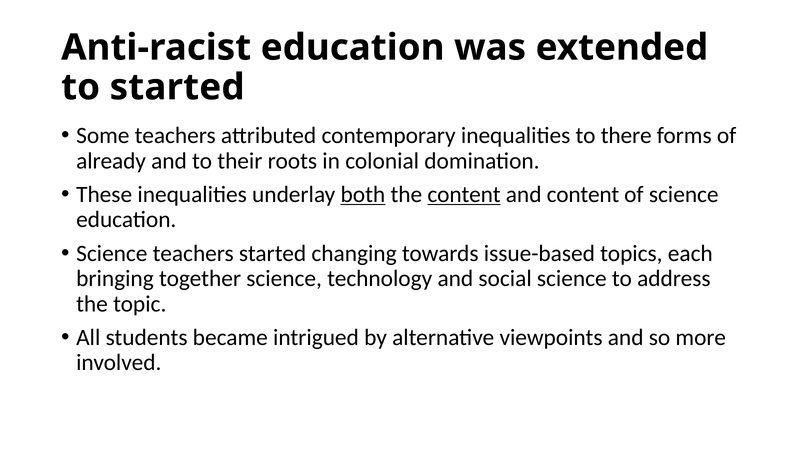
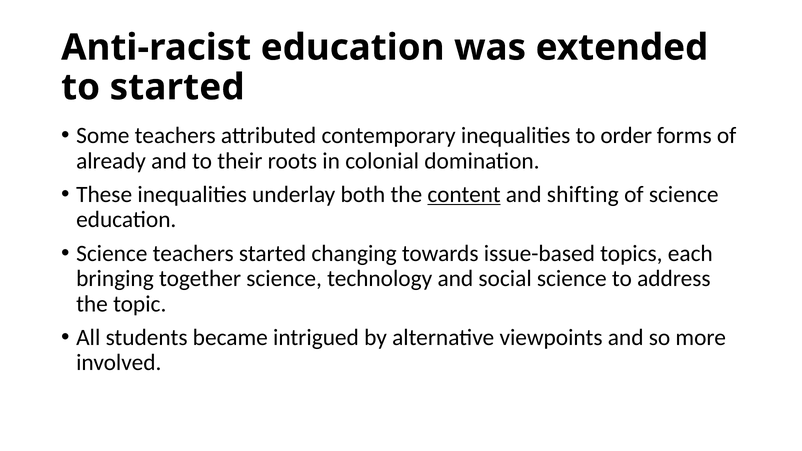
there: there -> order
both underline: present -> none
and content: content -> shifting
